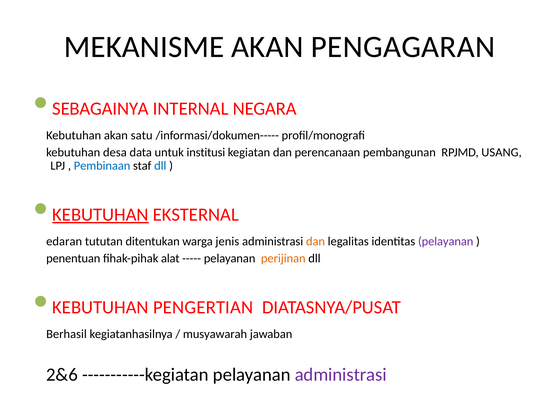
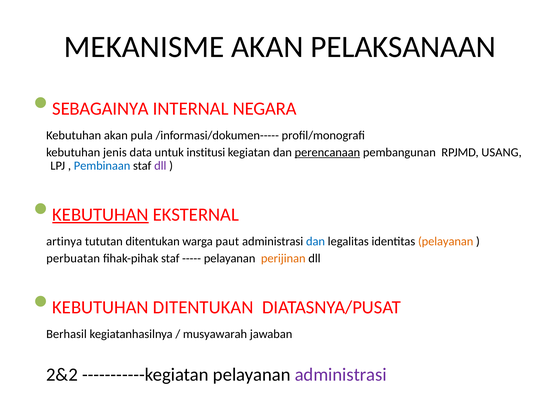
PENGAGARAN: PENGAGARAN -> PELAKSANAAN
satu: satu -> pula
desa: desa -> jenis
perencanaan underline: none -> present
dll at (160, 166) colour: blue -> purple
edaran: edaran -> artinya
jenis: jenis -> paut
dan at (315, 241) colour: orange -> blue
pelayanan at (446, 241) colour: purple -> orange
penentuan: penentuan -> perbuatan
fihak-pihak alat: alat -> staf
KEBUTUHAN PENGERTIAN: PENGERTIAN -> DITENTUKAN
2&6: 2&6 -> 2&2
